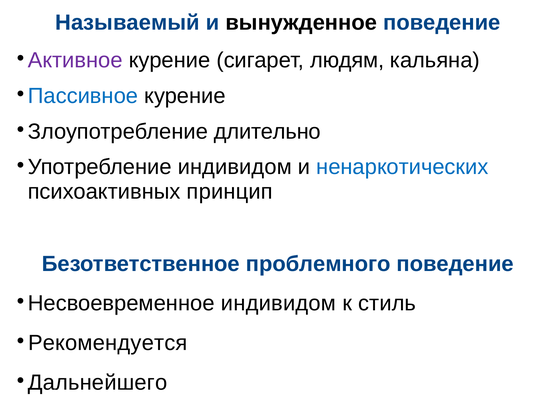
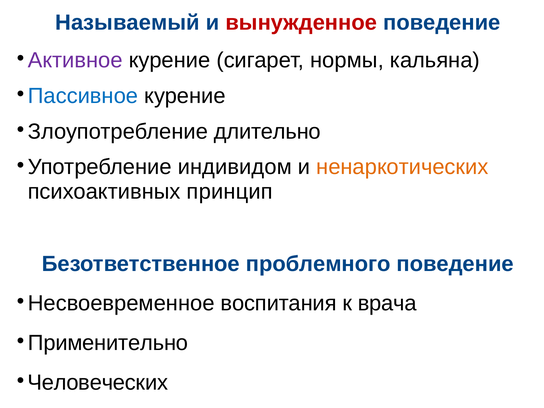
вынужденное colour: black -> red
людям: людям -> нормы
ненаркотических colour: blue -> orange
Несвоевременное индивидом: индивидом -> воспитания
стиль: стиль -> врача
Рекомендуется: Рекомендуется -> Применительно
Дальнейшего: Дальнейшего -> Человеческих
